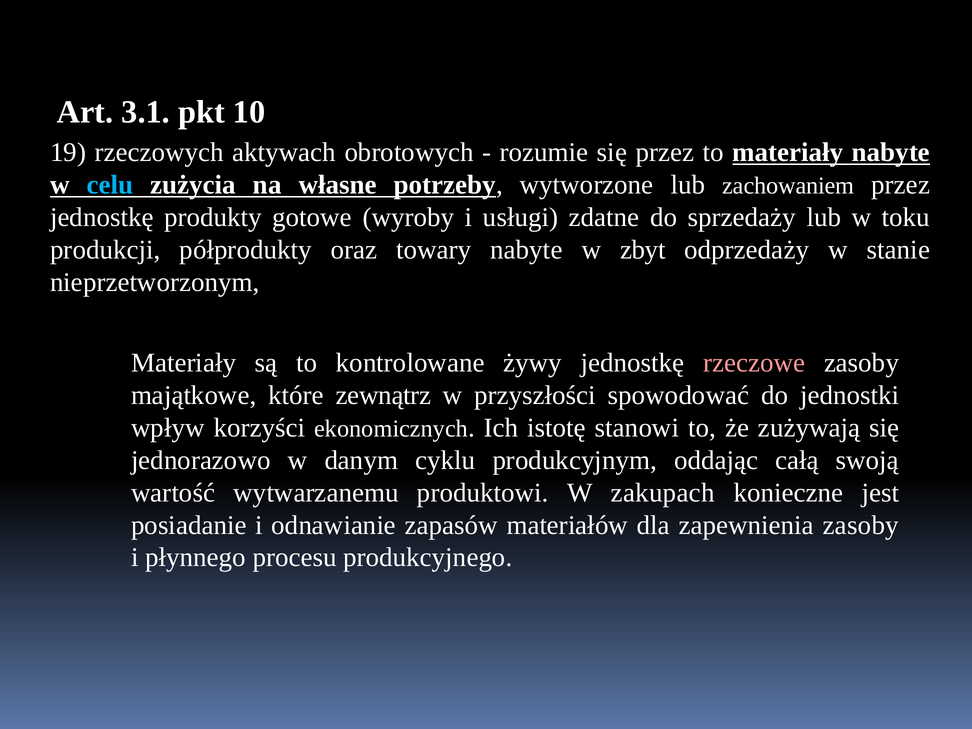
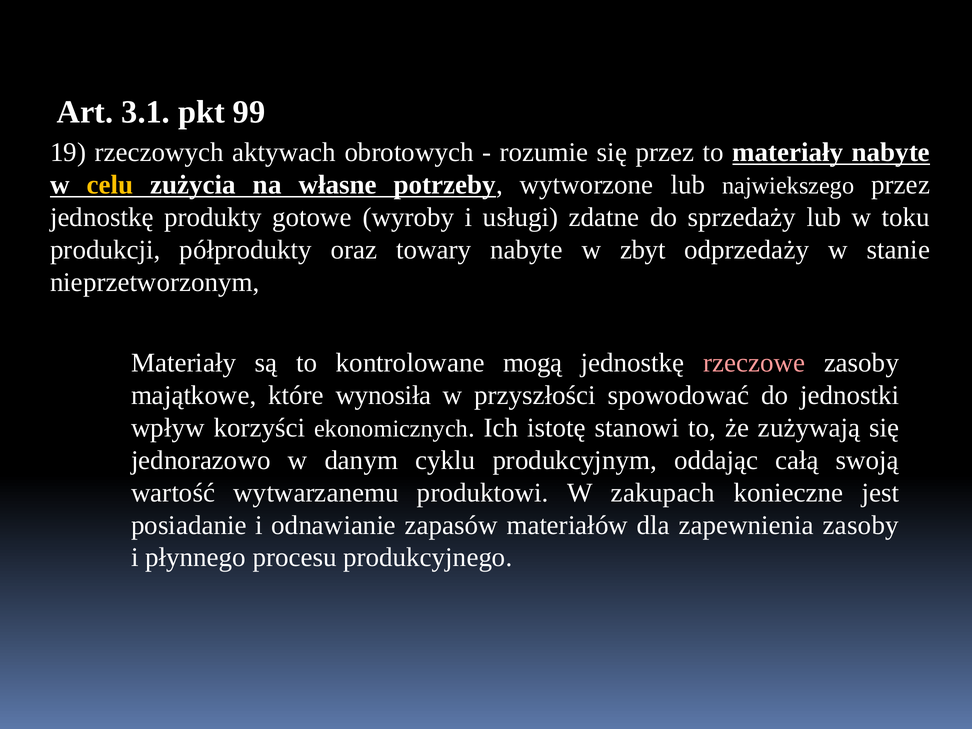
10: 10 -> 99
celu colour: light blue -> yellow
zachowaniem: zachowaniem -> najwiekszego
żywy: żywy -> mogą
zewnątrz: zewnątrz -> wynosiła
